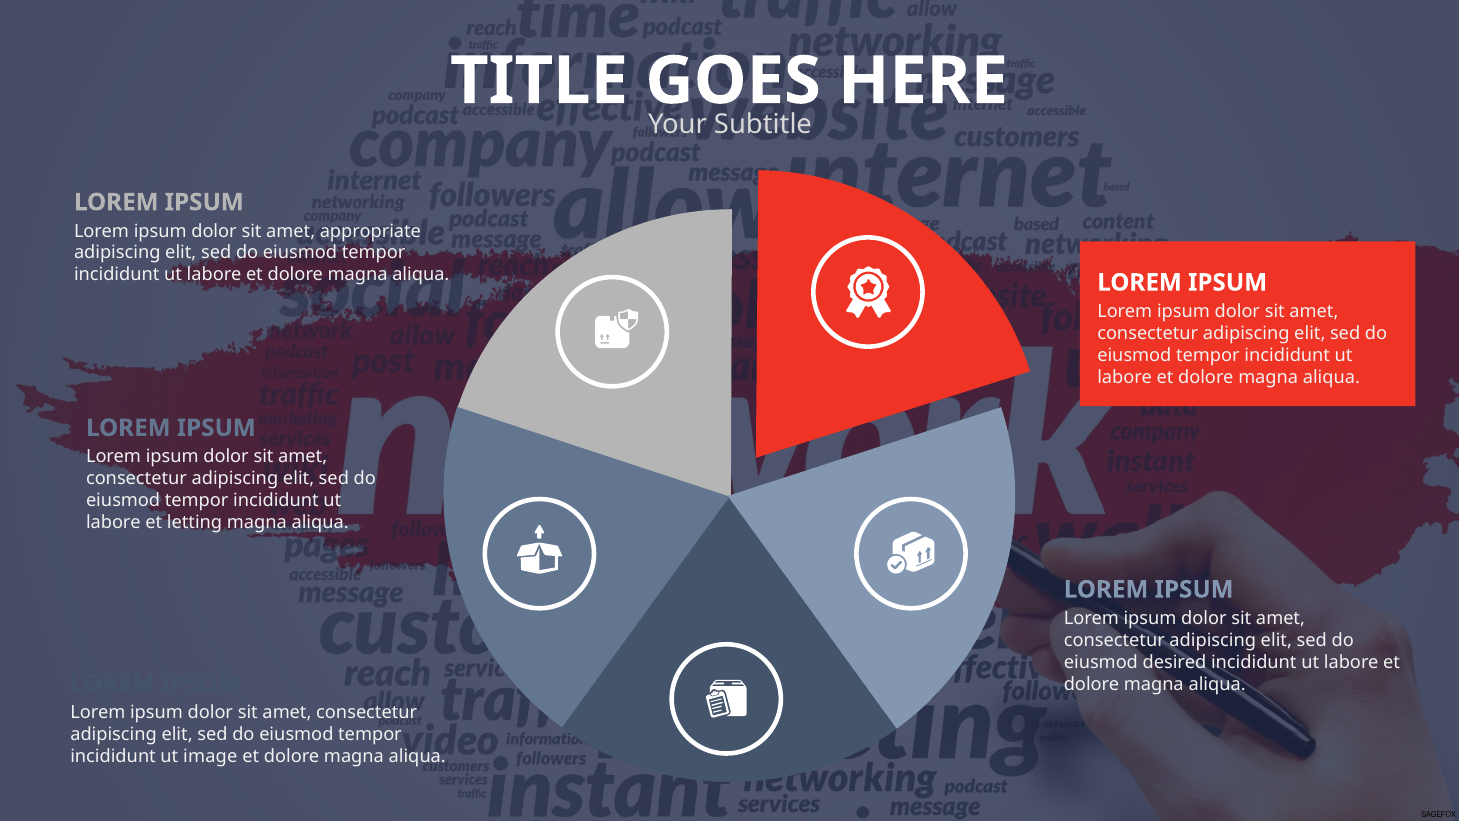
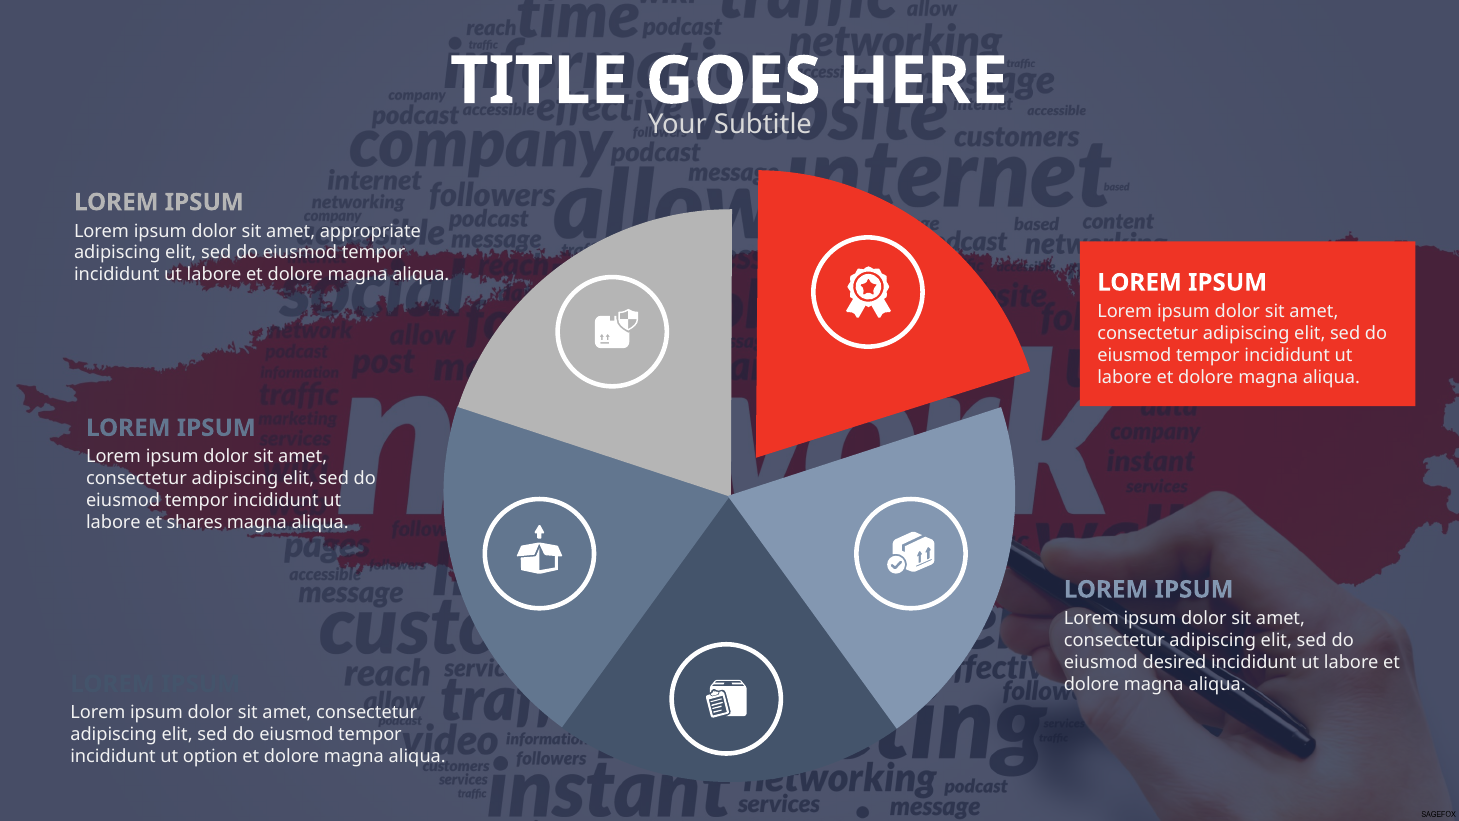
letting: letting -> shares
image: image -> option
